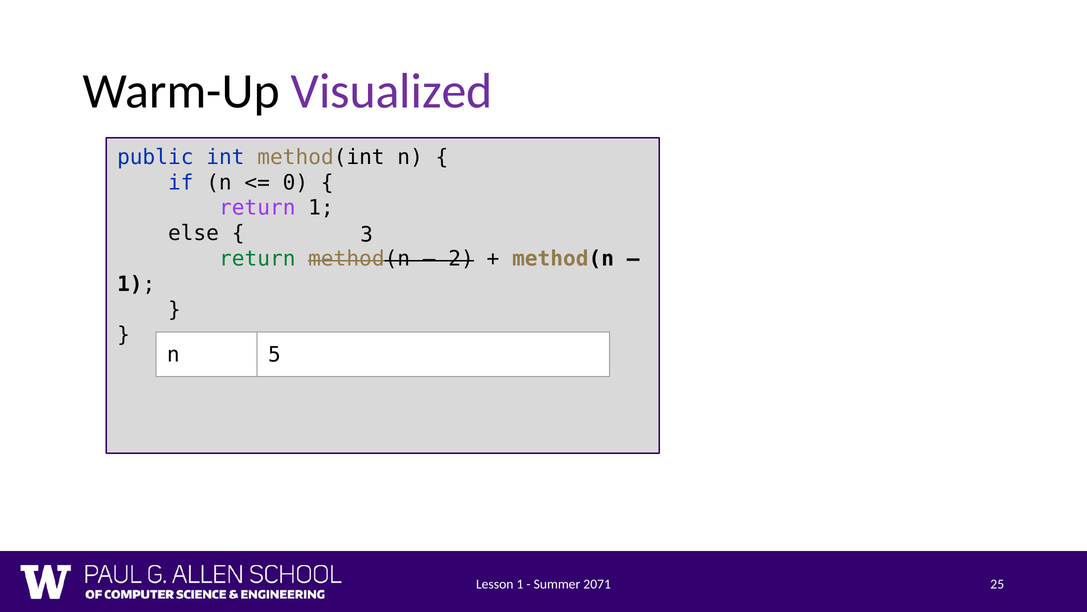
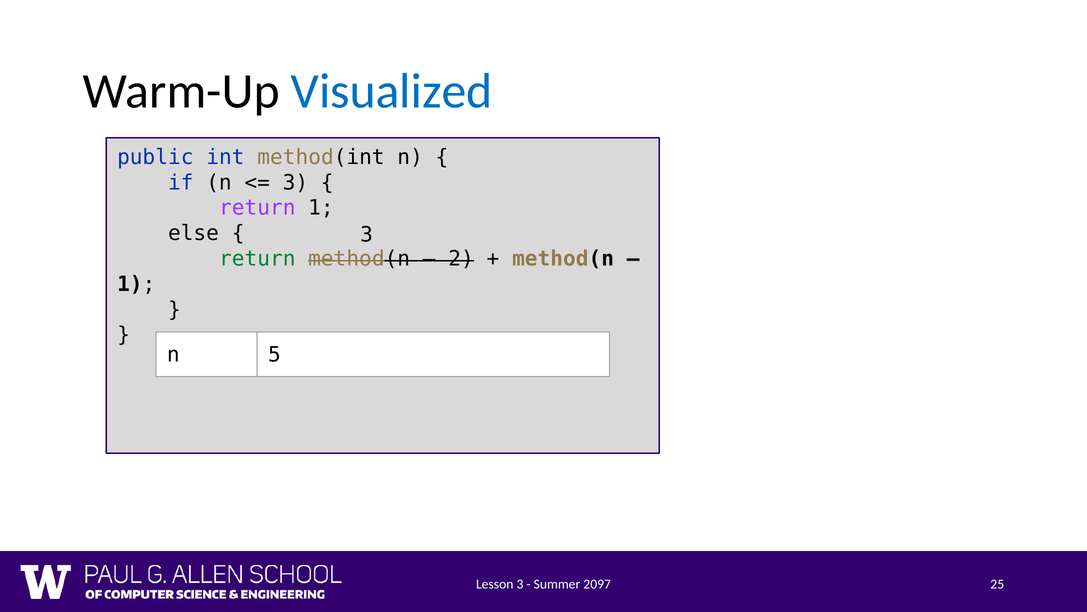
Visualized colour: purple -> blue
0 at (295, 182): 0 -> 3
Lesson 1: 1 -> 3
2071: 2071 -> 2097
